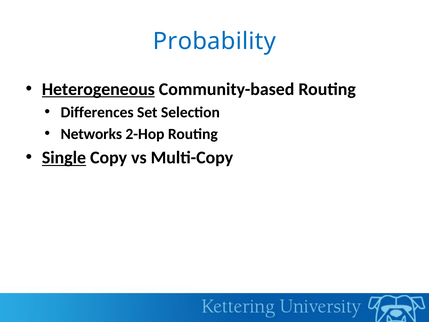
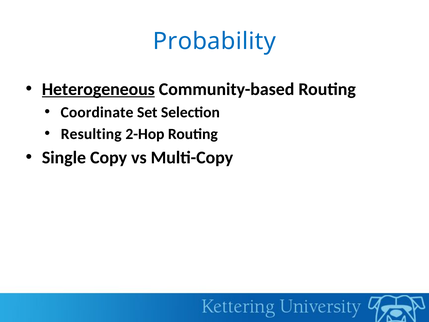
Differences: Differences -> Coordinate
Networks: Networks -> Resulting
Single underline: present -> none
